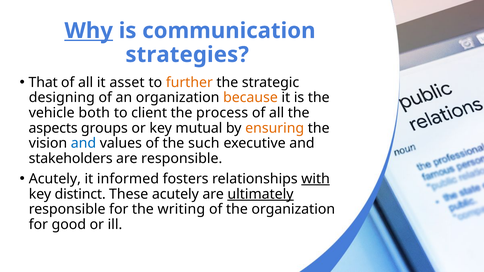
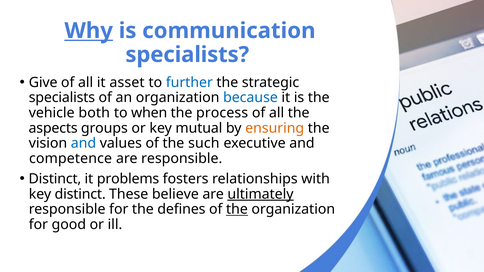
strategies at (187, 55): strategies -> specialists
That: That -> Give
further colour: orange -> blue
designing at (62, 98): designing -> specialists
because colour: orange -> blue
client: client -> when
stakeholders: stakeholders -> competence
Acutely at (55, 179): Acutely -> Distinct
informed: informed -> problems
with underline: present -> none
These acutely: acutely -> believe
writing: writing -> defines
the at (237, 210) underline: none -> present
